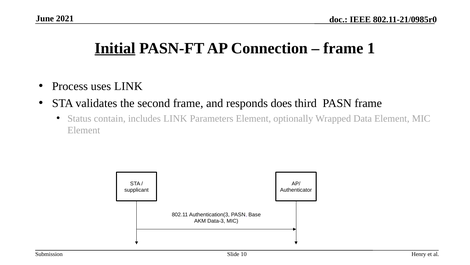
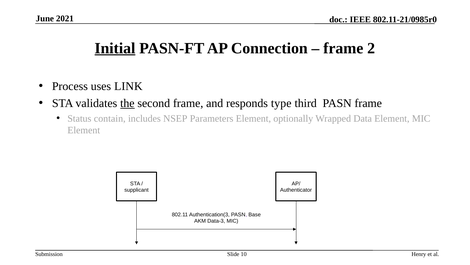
1: 1 -> 2
the underline: none -> present
does: does -> type
includes LINK: LINK -> NSEP
